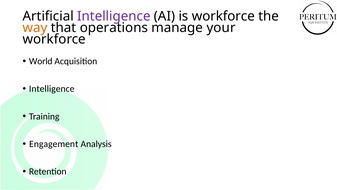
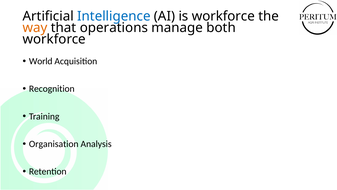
Intelligence at (114, 16) colour: purple -> blue
your: your -> both
Intelligence at (52, 89): Intelligence -> Recognition
Engagement: Engagement -> Organisation
